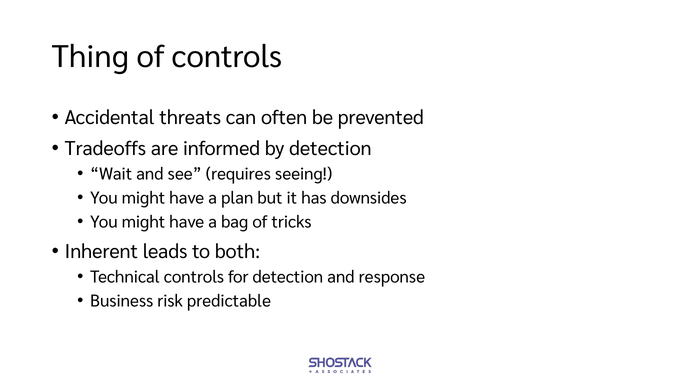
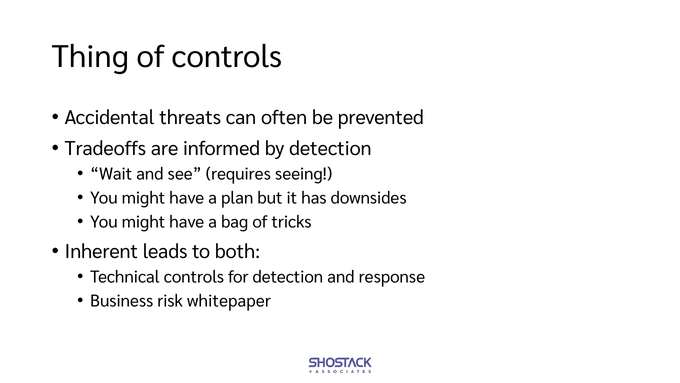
predictable: predictable -> whitepaper
